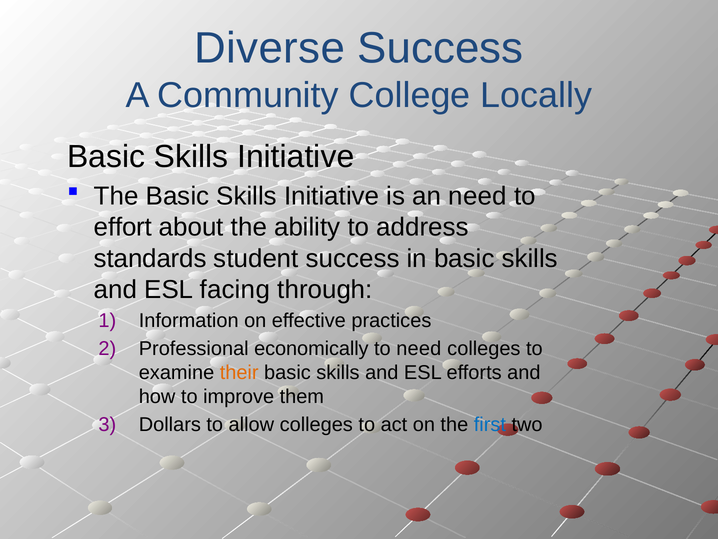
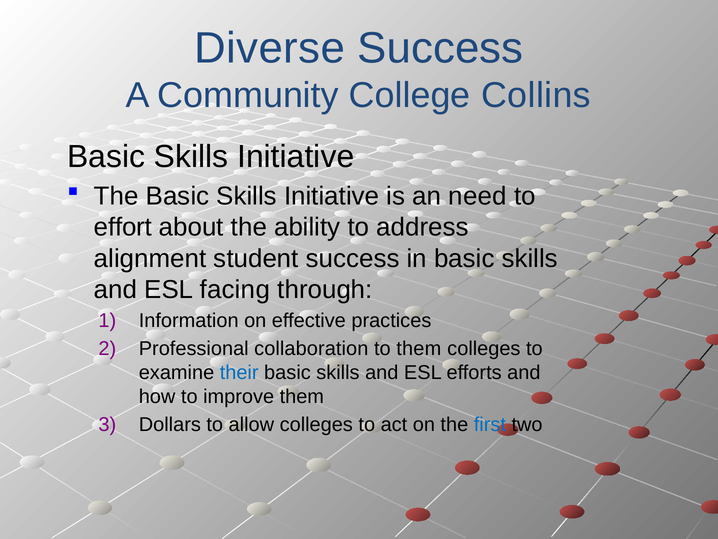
Locally: Locally -> Collins
standards: standards -> alignment
economically: economically -> collaboration
to need: need -> them
their colour: orange -> blue
